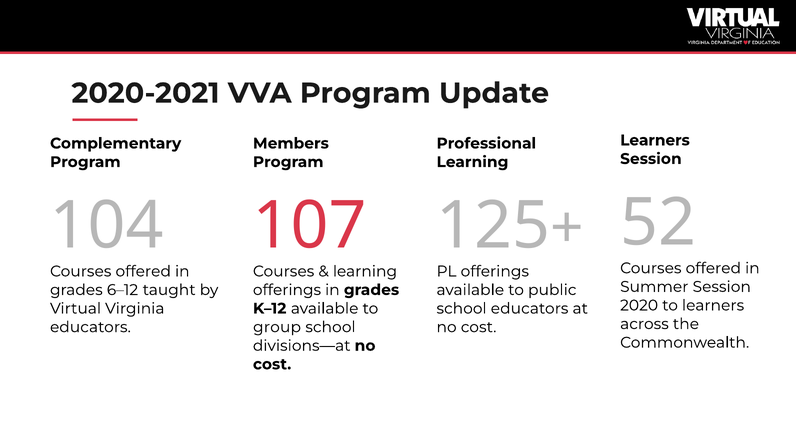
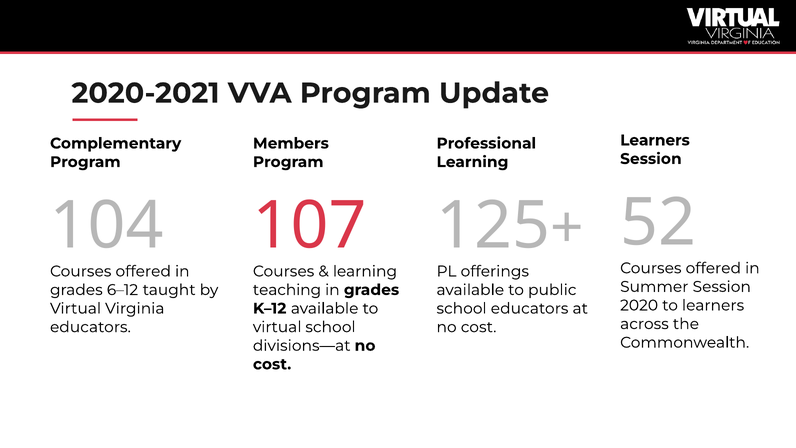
offerings at (287, 290): offerings -> teaching
group at (277, 327): group -> virtual
